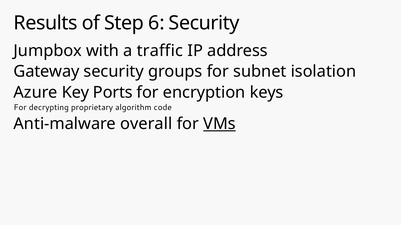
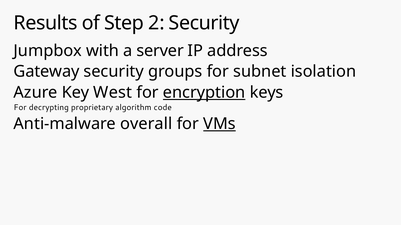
6: 6 -> 2
traffic: traffic -> server
Ports: Ports -> West
encryption underline: none -> present
